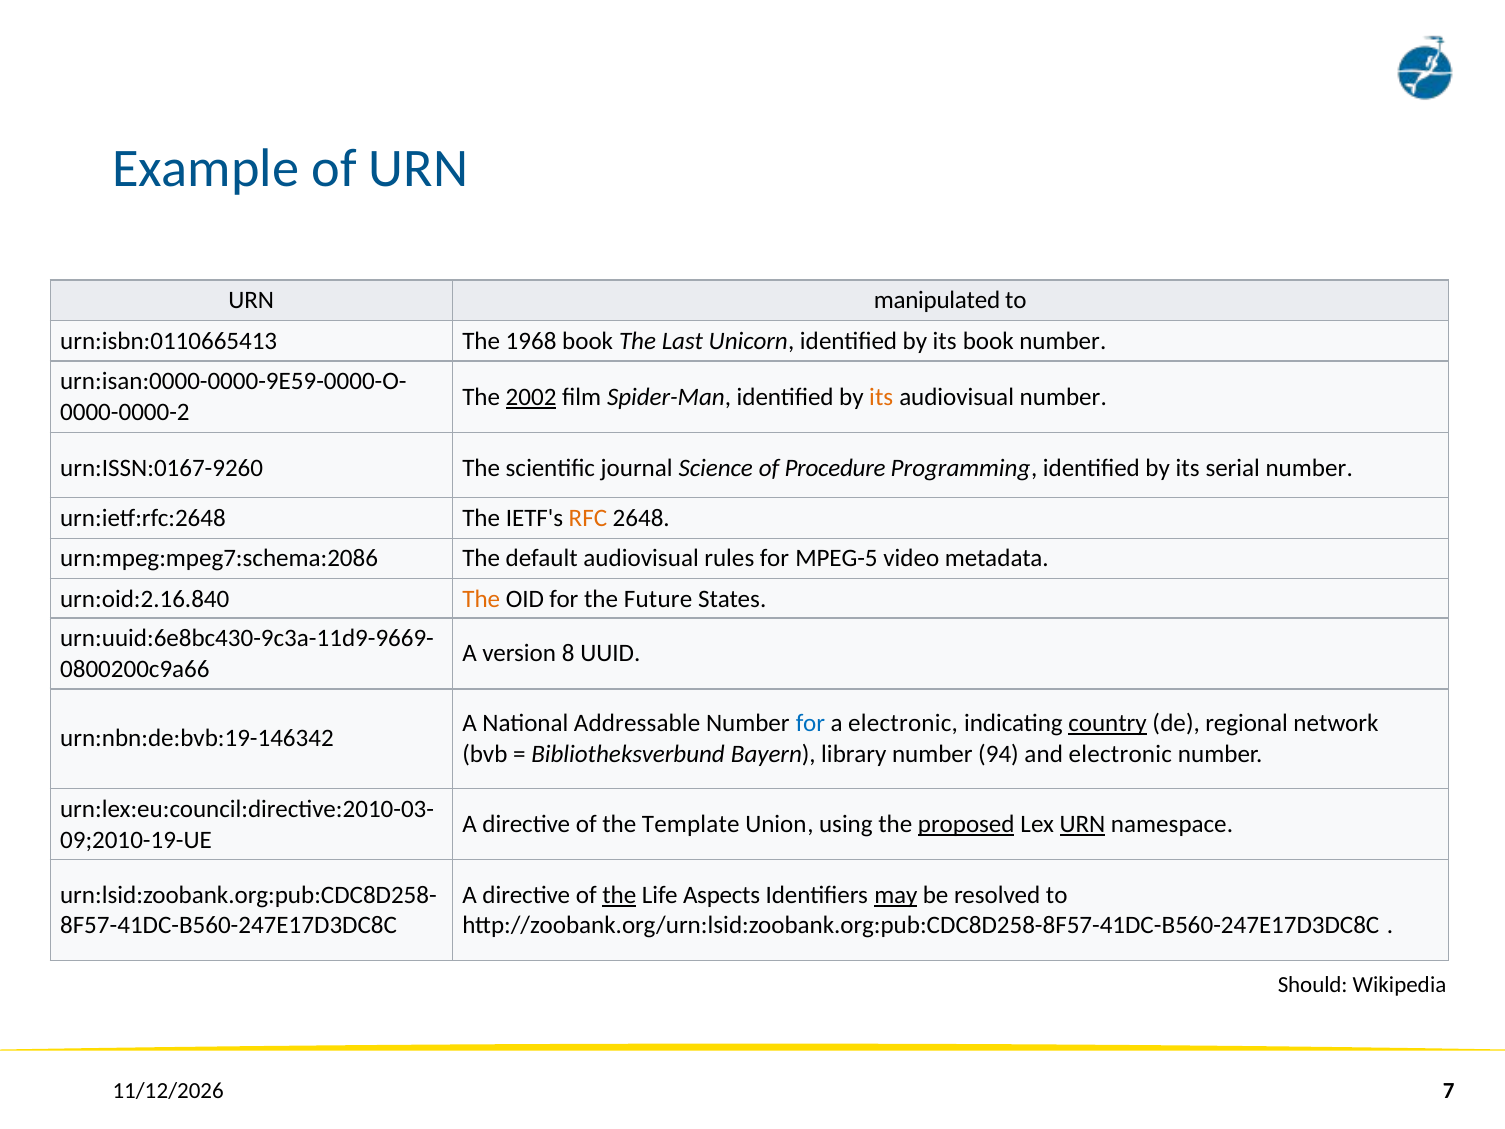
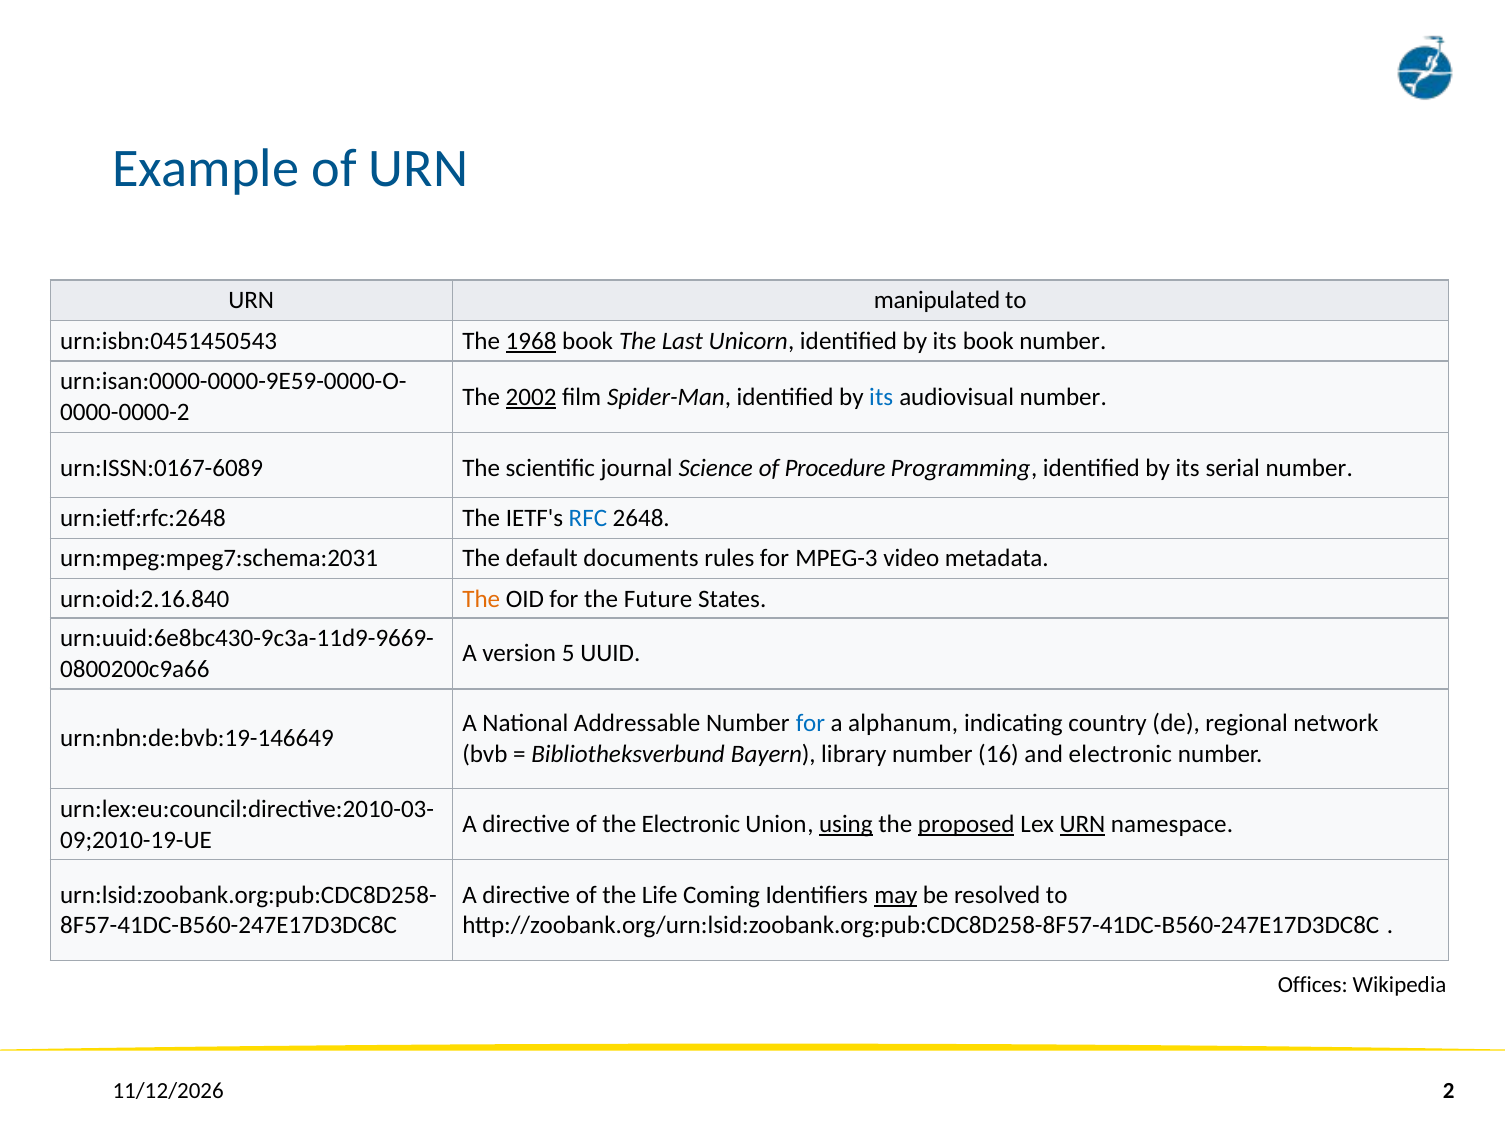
urn:isbn:0110665413: urn:isbn:0110665413 -> urn:isbn:0451450543
1968 underline: none -> present
its at (881, 397) colour: orange -> blue
urn:ISSN:0167-9260: urn:ISSN:0167-9260 -> urn:ISSN:0167-6089
RFC colour: orange -> blue
urn:mpeg:mpeg7:schema:2086: urn:mpeg:mpeg7:schema:2086 -> urn:mpeg:mpeg7:schema:2031
default audiovisual: audiovisual -> documents
MPEG-5: MPEG-5 -> MPEG-3
8: 8 -> 5
a electronic: electronic -> alphanum
country underline: present -> none
urn:nbn:de:bvb:19-146342: urn:nbn:de:bvb:19-146342 -> urn:nbn:de:bvb:19-146649
94: 94 -> 16
the Template: Template -> Electronic
using underline: none -> present
the at (619, 895) underline: present -> none
Aspects: Aspects -> Coming
Should: Should -> Offices
7: 7 -> 2
